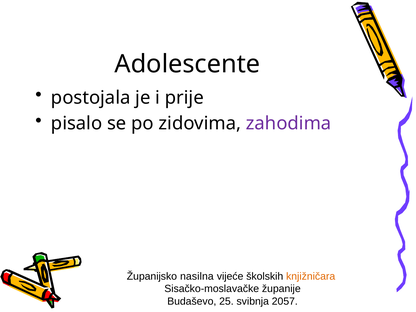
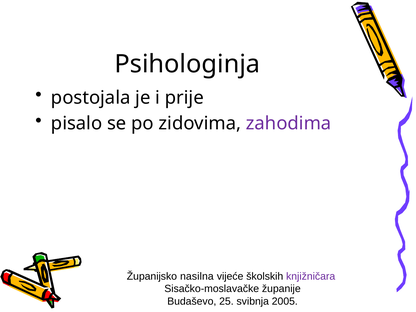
Adolescente: Adolescente -> Psihologinja
knjižničara colour: orange -> purple
2057: 2057 -> 2005
